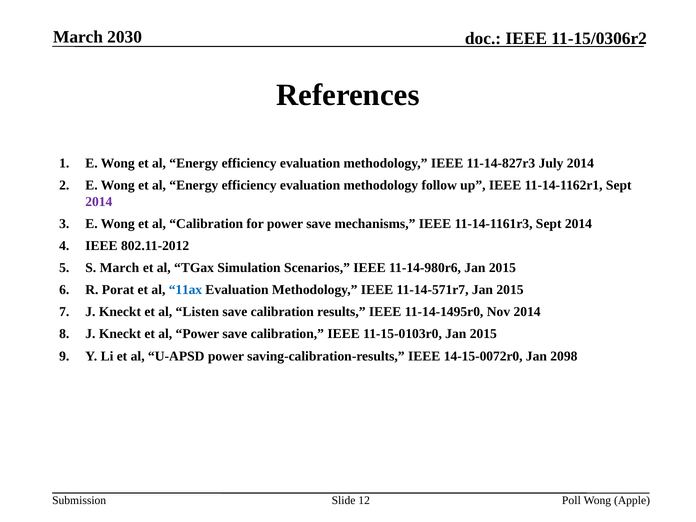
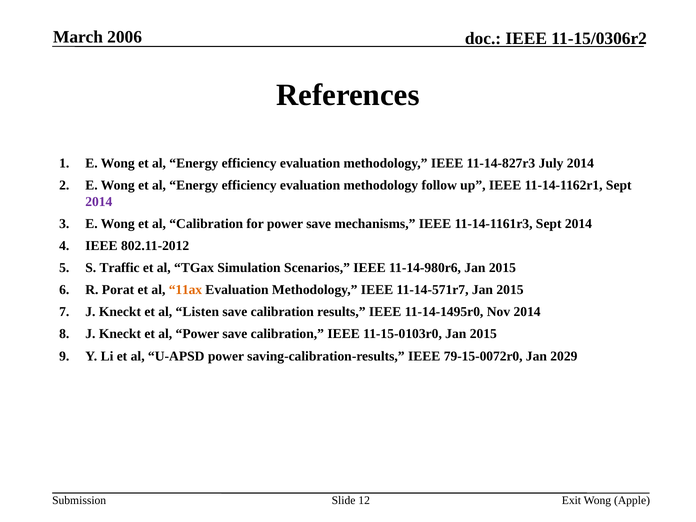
2030: 2030 -> 2006
S March: March -> Traffic
11ax colour: blue -> orange
14-15-0072r0: 14-15-0072r0 -> 79-15-0072r0
2098: 2098 -> 2029
Poll: Poll -> Exit
